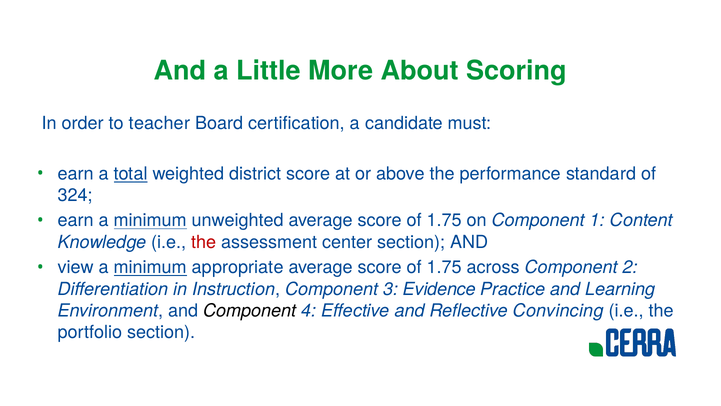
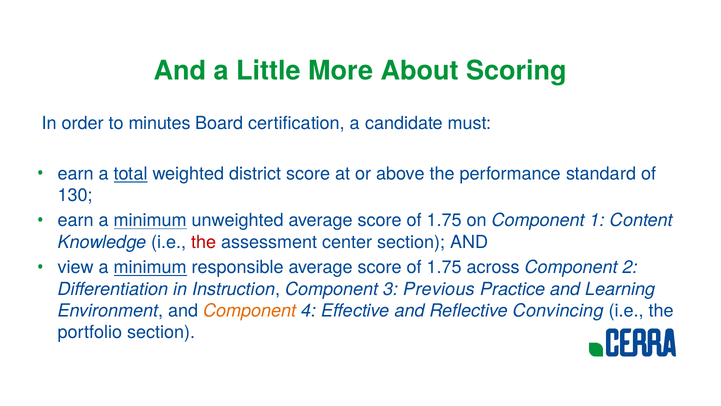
teacher: teacher -> minutes
324: 324 -> 130
appropriate: appropriate -> responsible
Evidence: Evidence -> Previous
Component at (250, 310) colour: black -> orange
